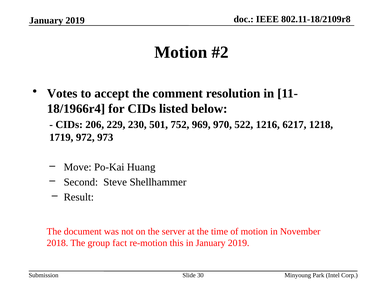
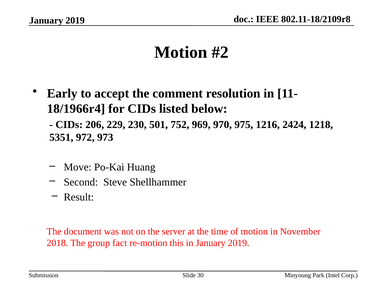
Votes: Votes -> Early
522: 522 -> 975
6217: 6217 -> 2424
1719: 1719 -> 5351
